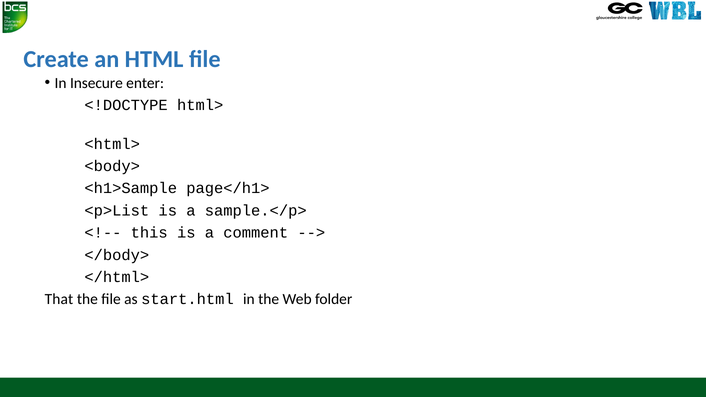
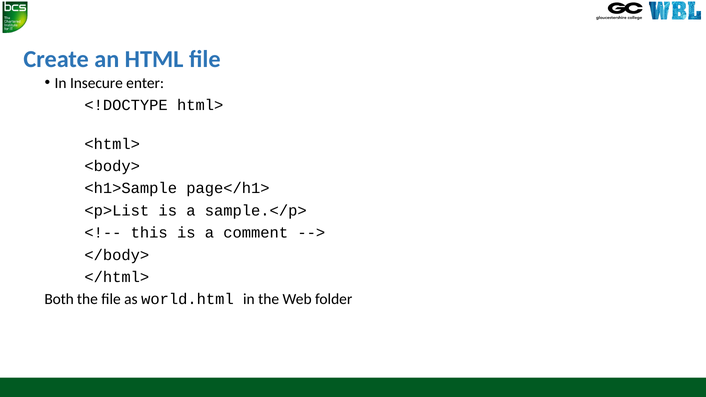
That: That -> Both
start.html: start.html -> world.html
